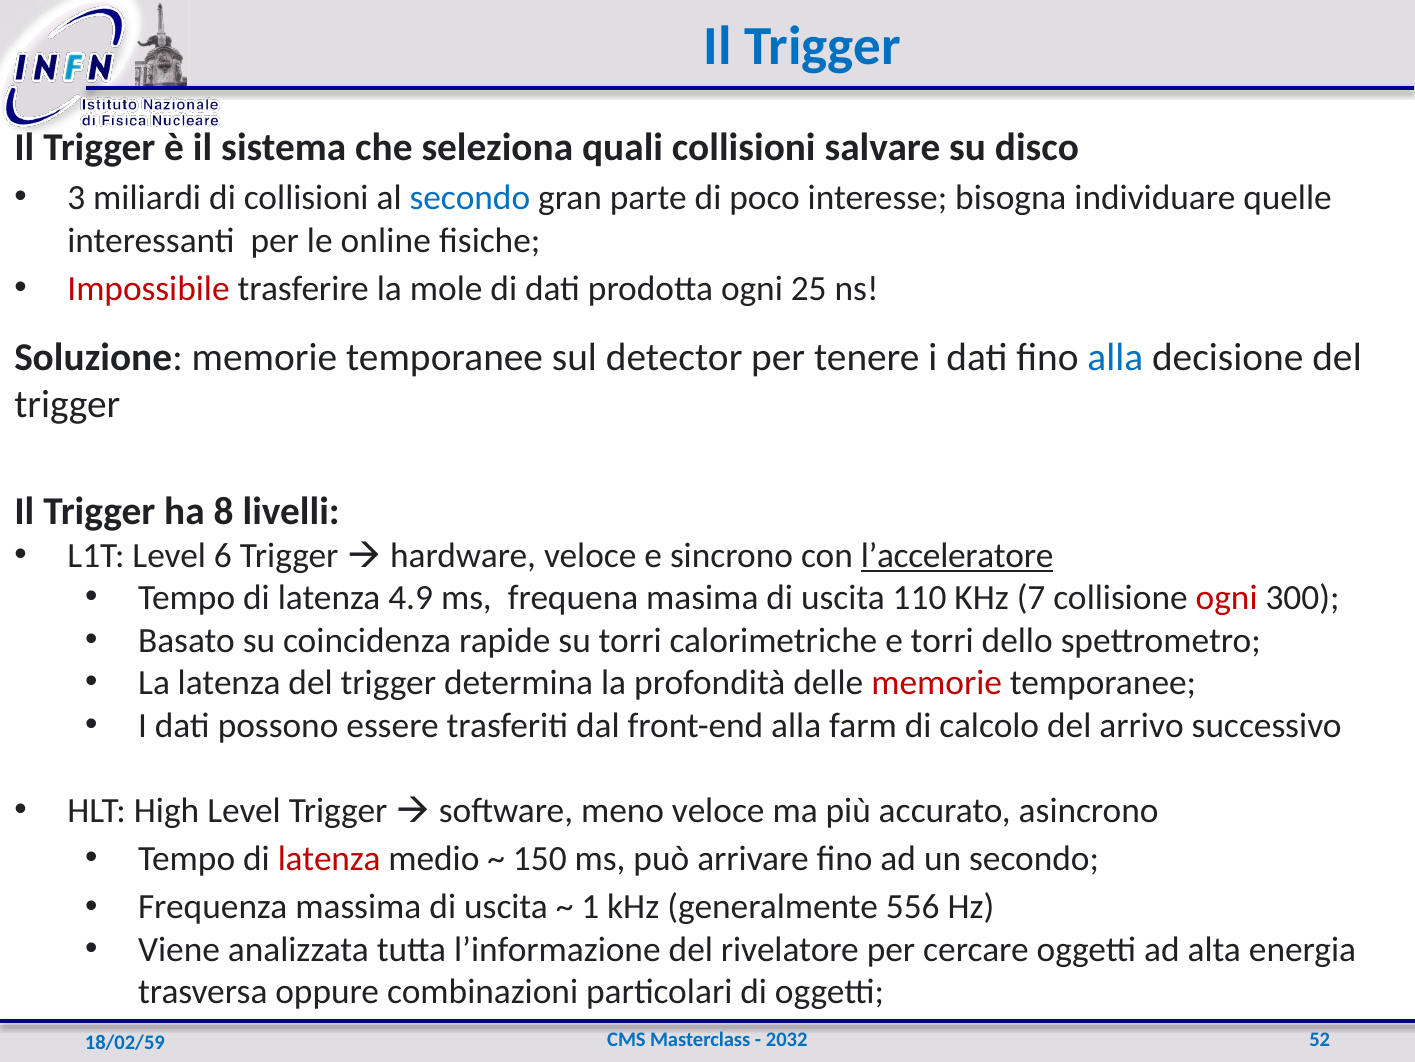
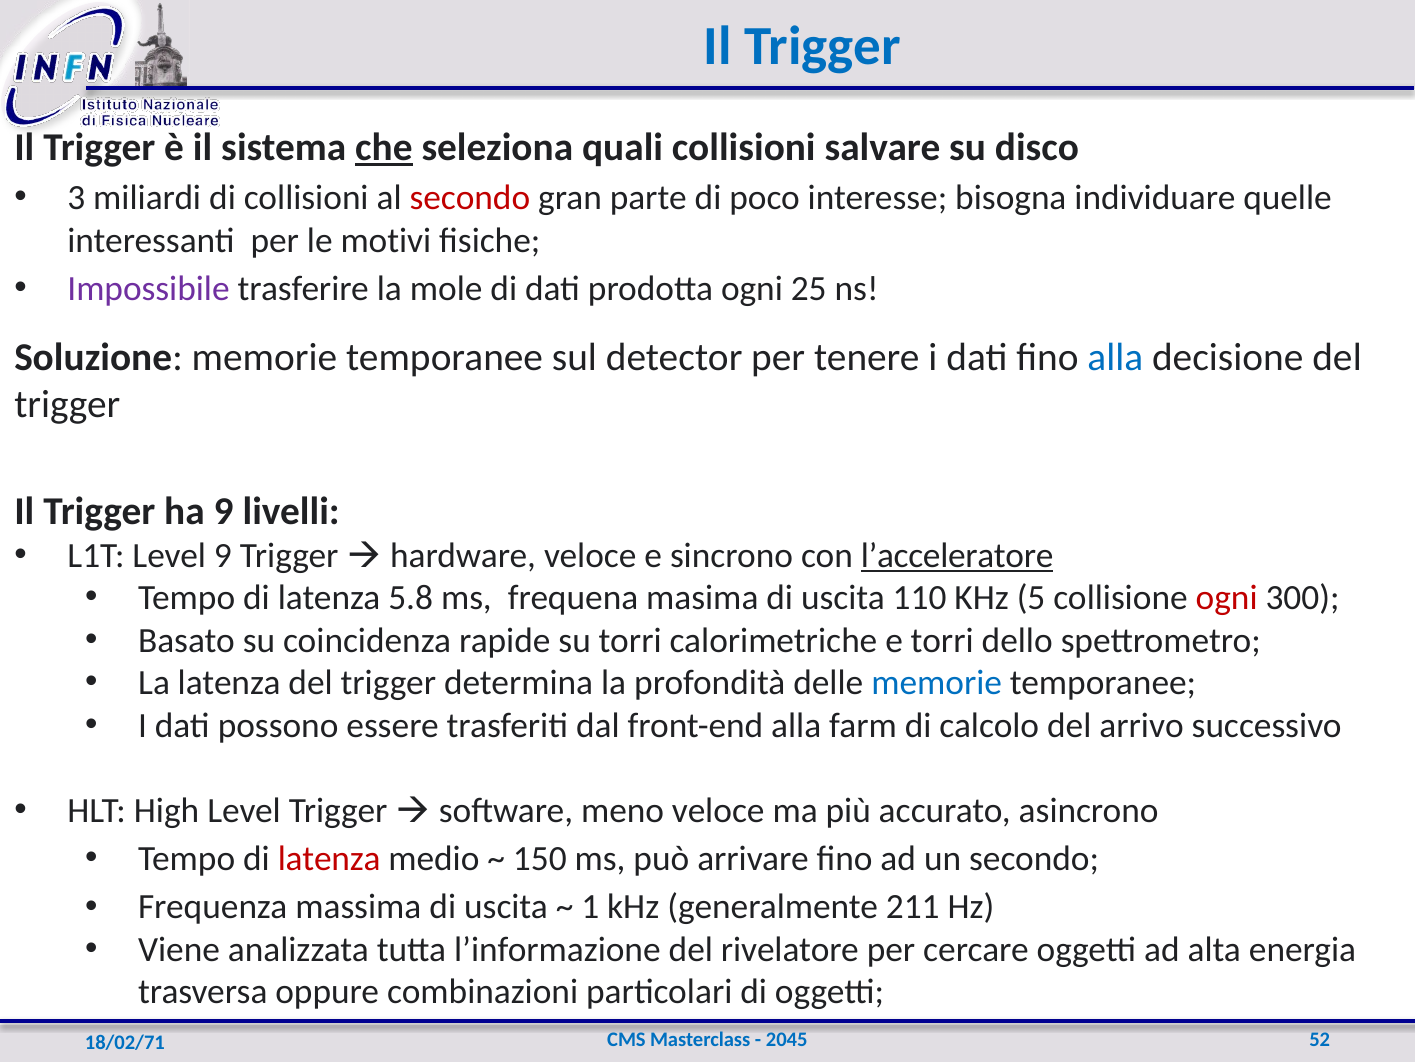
che underline: none -> present
secondo at (470, 198) colour: blue -> red
online: online -> motivi
Impossibile colour: red -> purple
ha 8: 8 -> 9
Level 6: 6 -> 9
4.9: 4.9 -> 5.8
7: 7 -> 5
memorie at (937, 683) colour: red -> blue
556: 556 -> 211
2032: 2032 -> 2045
18/02/59: 18/02/59 -> 18/02/71
